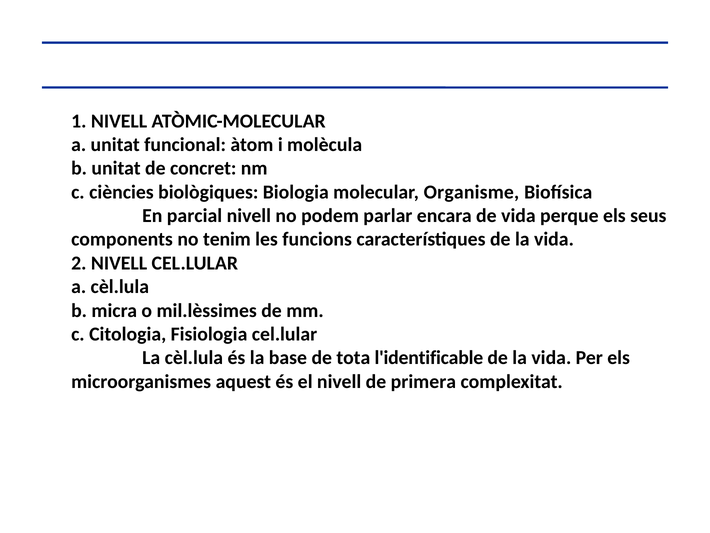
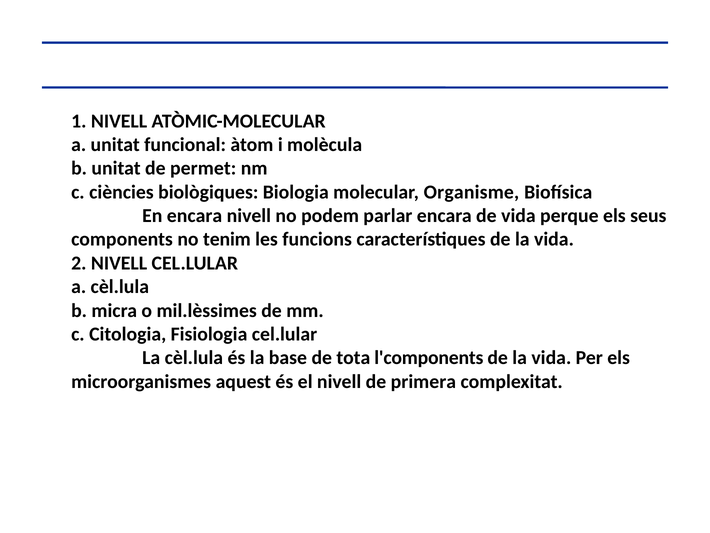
concret: concret -> permet
En parcial: parcial -> encara
l'identificable: l'identificable -> l'components
